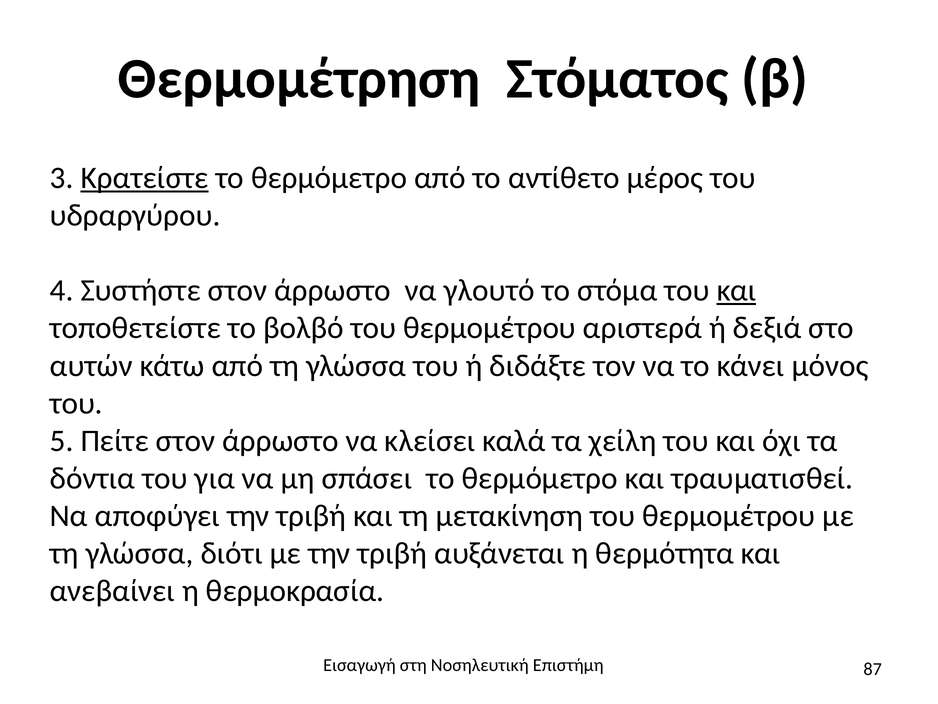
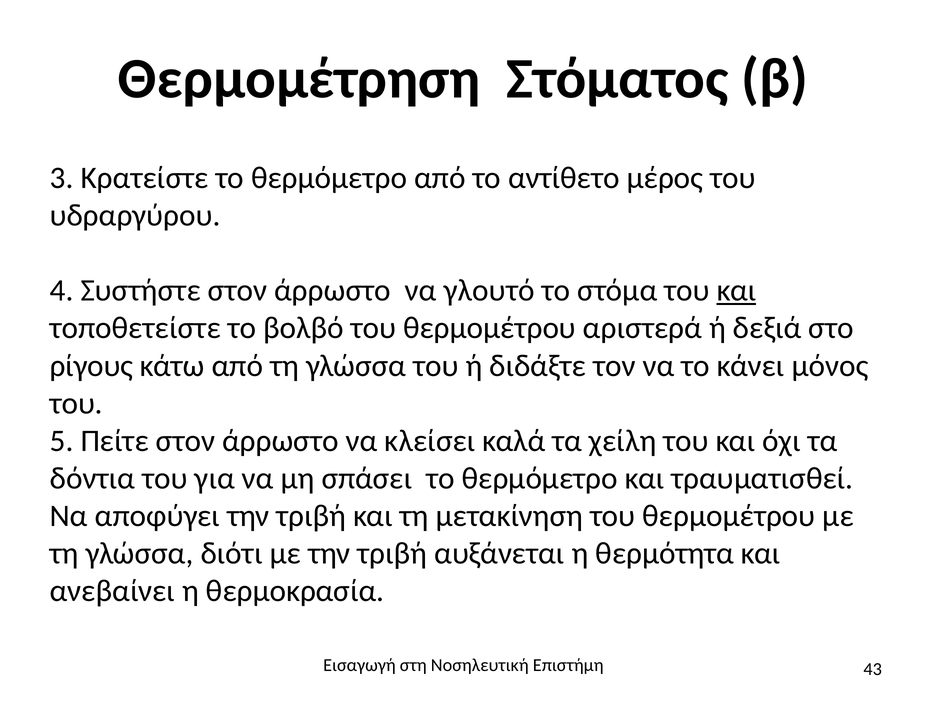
Κρατείστε underline: present -> none
αυτών: αυτών -> ρίγους
87: 87 -> 43
